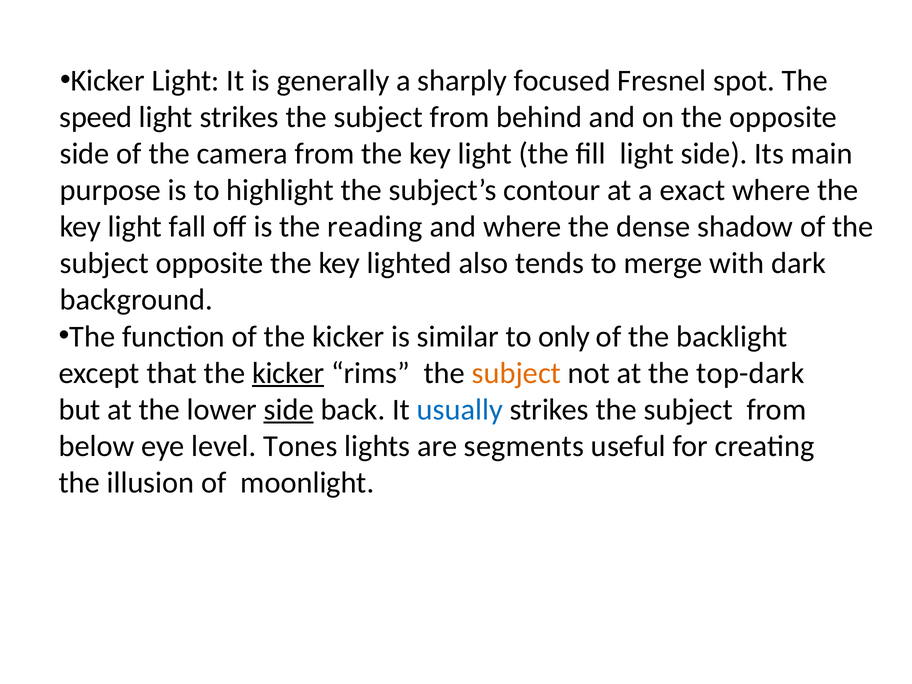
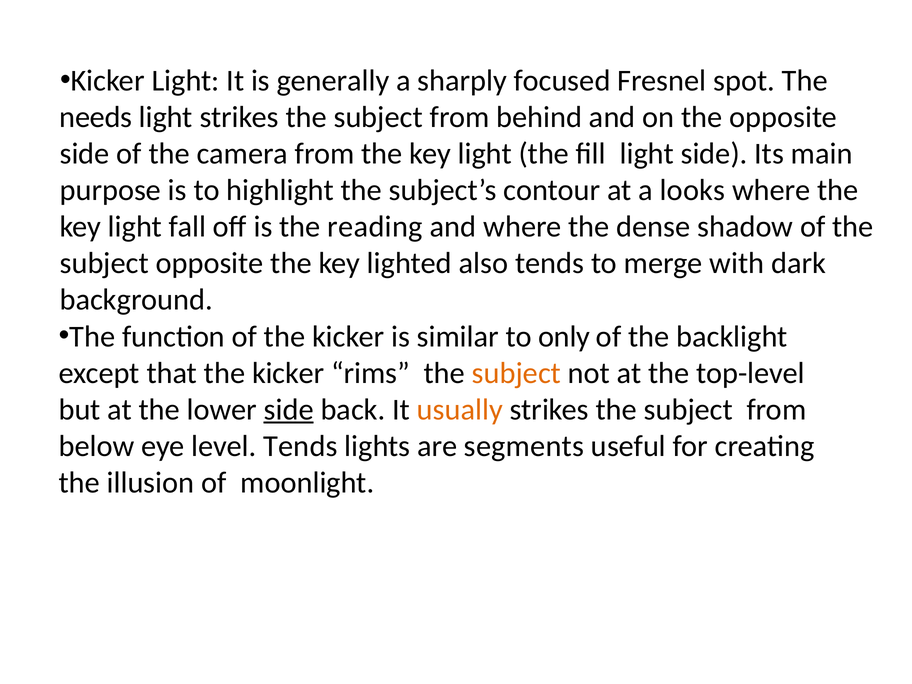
speed: speed -> needs
exact: exact -> looks
kicker at (288, 373) underline: present -> none
top-dark: top-dark -> top-level
usually colour: blue -> orange
level Tones: Tones -> Tends
